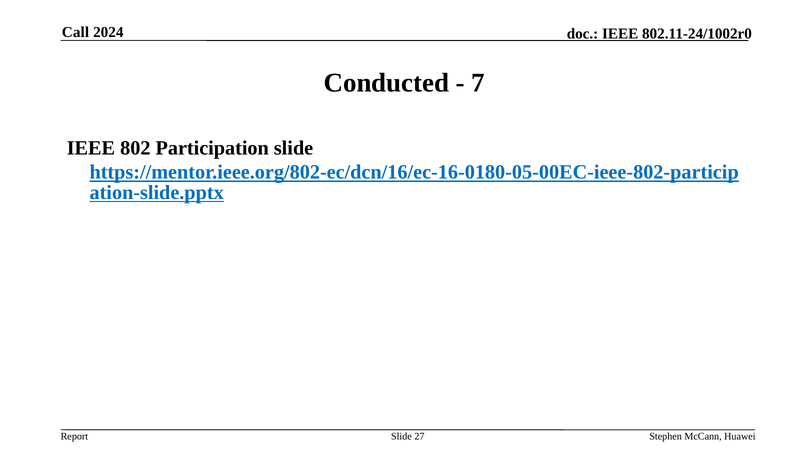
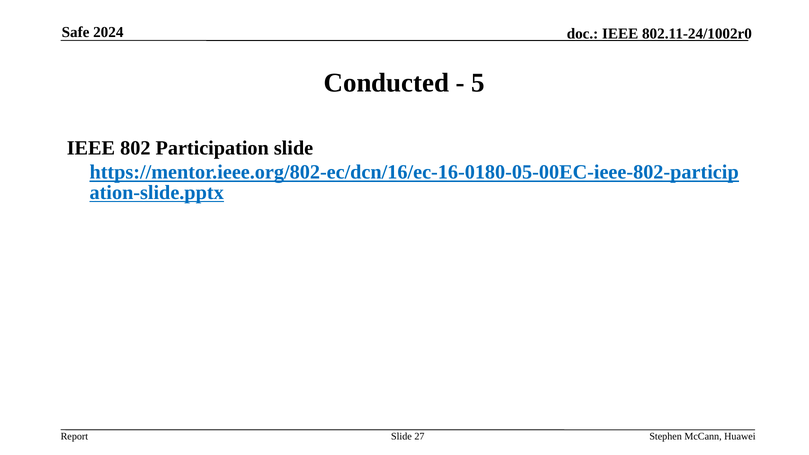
Call: Call -> Safe
7: 7 -> 5
